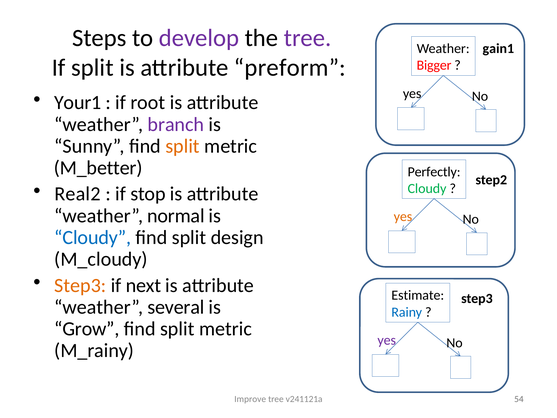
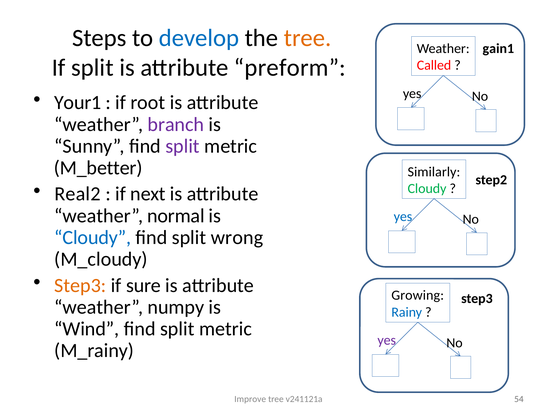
develop colour: purple -> blue
tree at (308, 38) colour: purple -> orange
Bigger: Bigger -> Called
split at (183, 146) colour: orange -> purple
Perfectly: Perfectly -> Similarly
stop: stop -> next
yes at (403, 217) colour: orange -> blue
design: design -> wrong
next: next -> sure
Estimate: Estimate -> Growing
several: several -> numpy
Grow: Grow -> Wind
